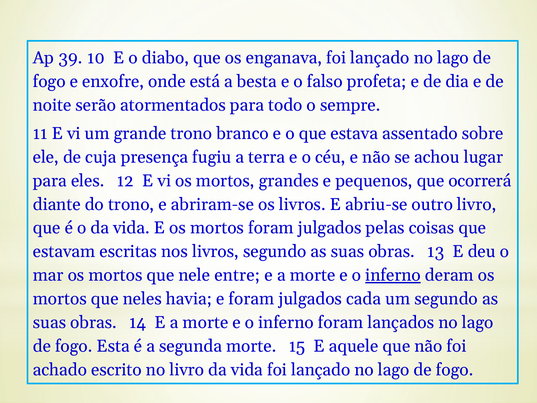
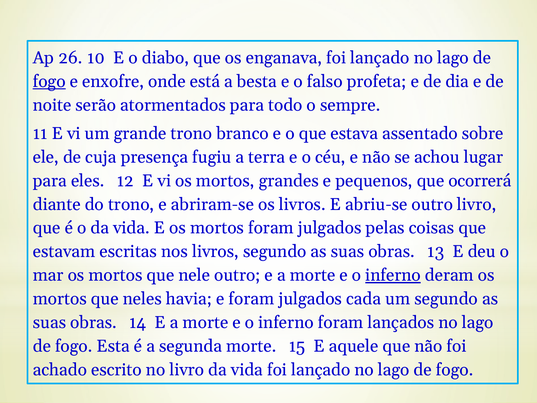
39: 39 -> 26
fogo at (49, 82) underline: none -> present
nele entre: entre -> outro
